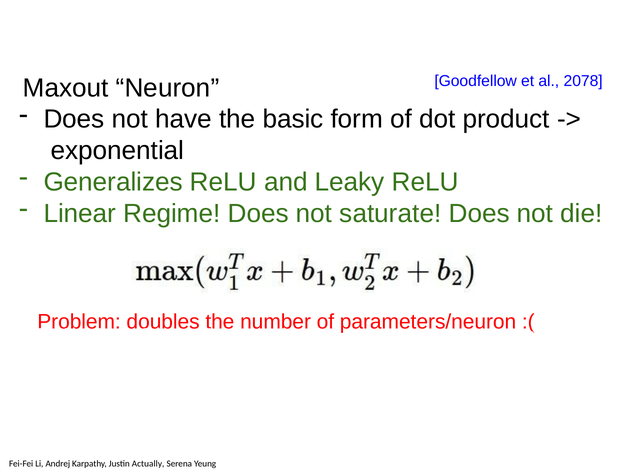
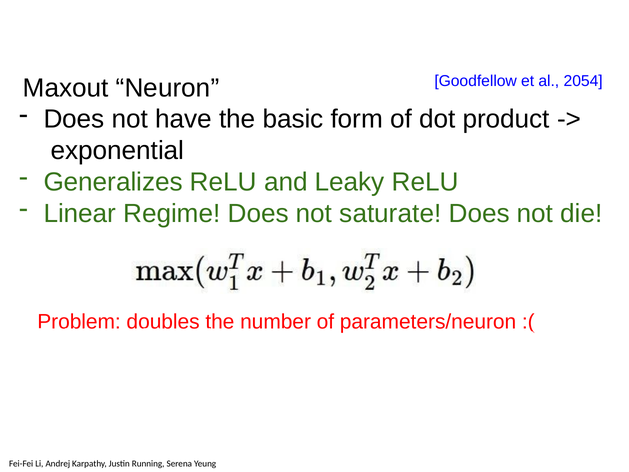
2078: 2078 -> 2054
Actually: Actually -> Running
